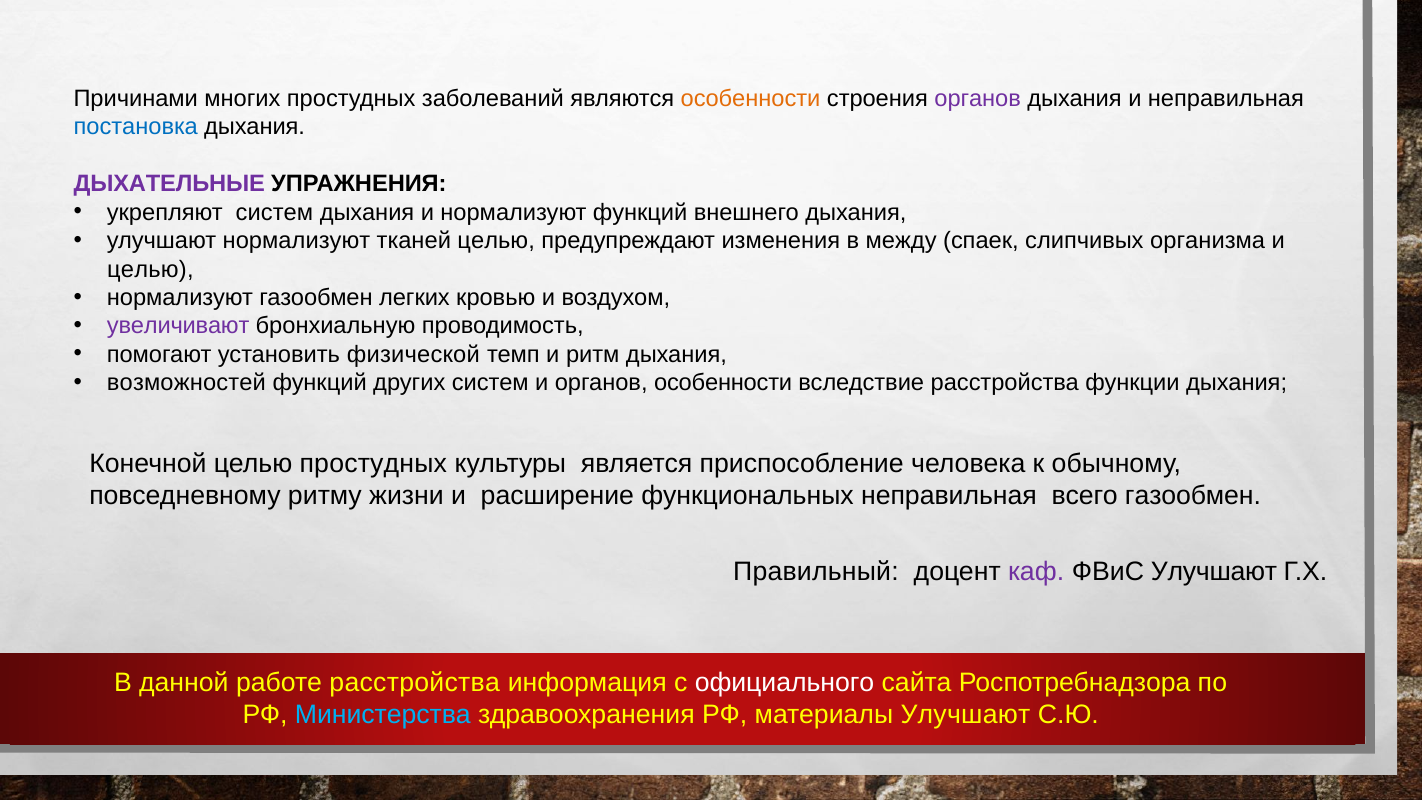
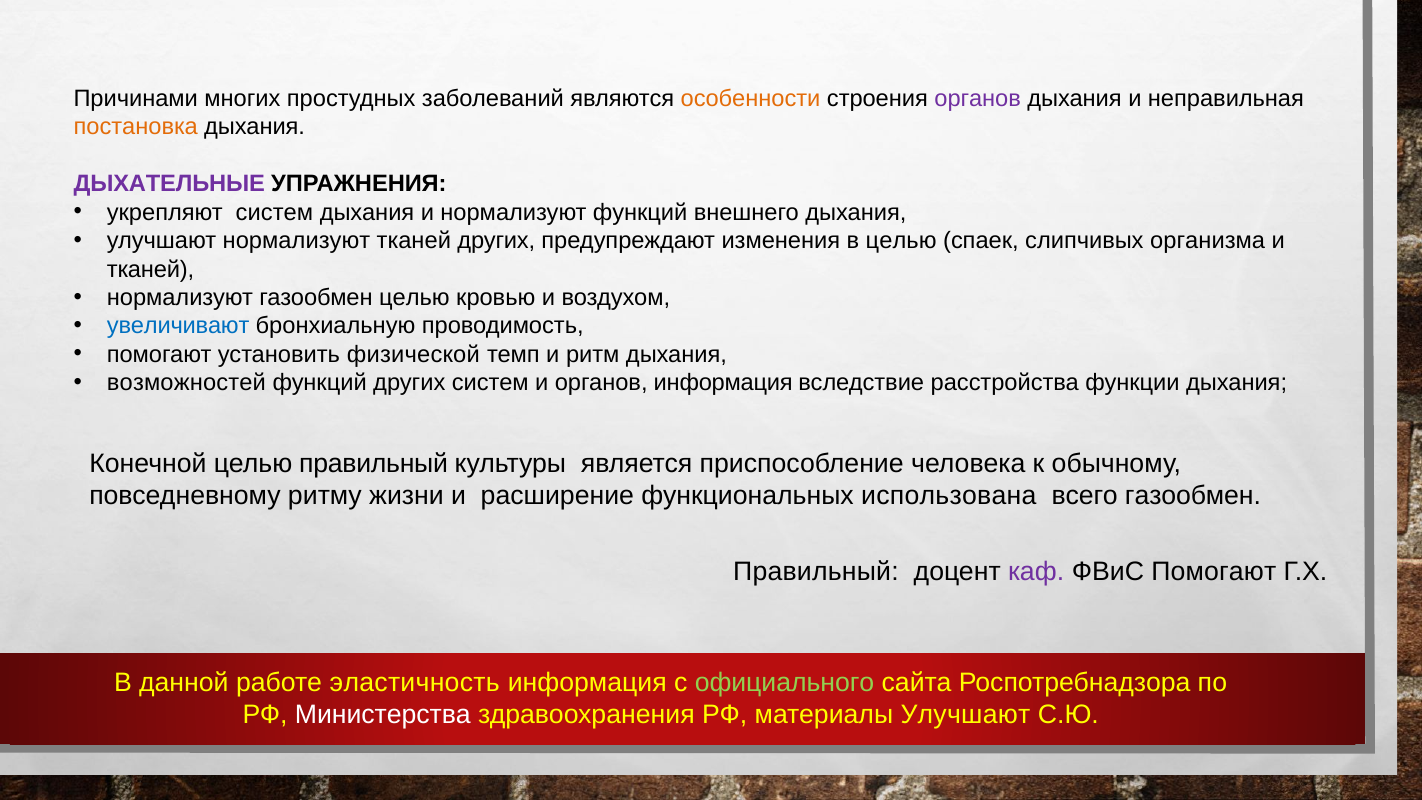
постановка colour: blue -> orange
тканей целью: целью -> других
в между: между -> целью
целью at (150, 269): целью -> тканей
газообмен легких: легких -> целью
увеличивают colour: purple -> blue
органов особенности: особенности -> информация
целью простудных: простудных -> правильный
функциональных неправильная: неправильная -> использована
ФВиС Улучшают: Улучшают -> Помогают
работе расстройства: расстройства -> эластичность
официального colour: white -> light green
Министерства colour: light blue -> white
